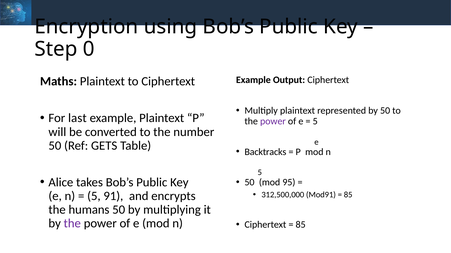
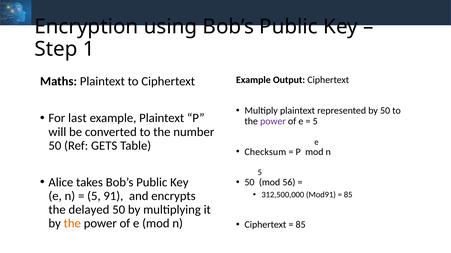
0: 0 -> 1
Backtracks: Backtracks -> Checksum
95: 95 -> 56
humans: humans -> delayed
the at (72, 224) colour: purple -> orange
